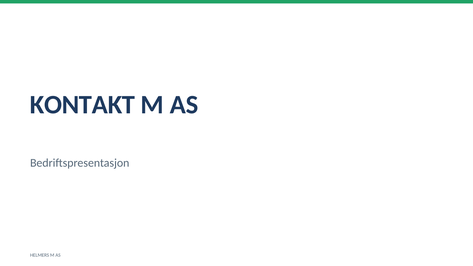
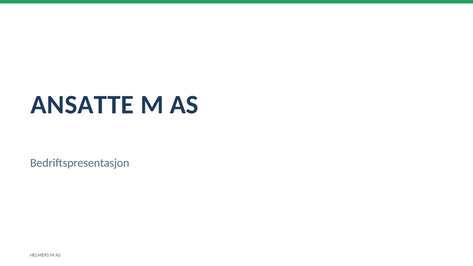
KONTAKT: KONTAKT -> ANSATTE
